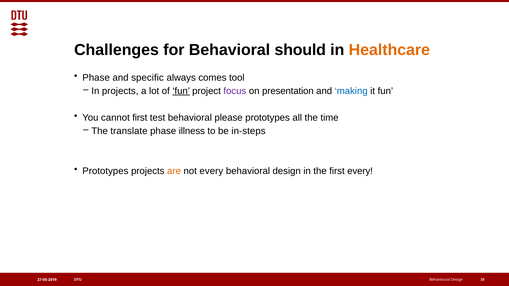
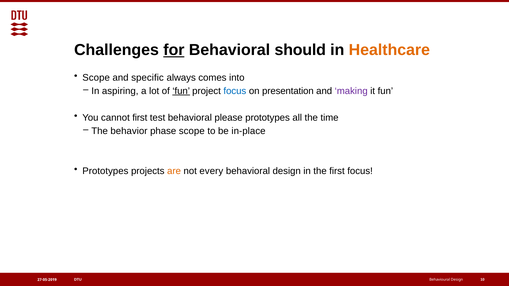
for underline: none -> present
Phase at (96, 78): Phase -> Scope
tool: tool -> into
In projects: projects -> aspiring
focus at (235, 91) colour: purple -> blue
making colour: blue -> purple
translate: translate -> behavior
phase illness: illness -> scope
in-steps: in-steps -> in-place
first every: every -> focus
